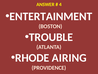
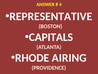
ENTERTAINMENT: ENTERTAINMENT -> REPRESENTATIVE
TROUBLE: TROUBLE -> CAPITALS
